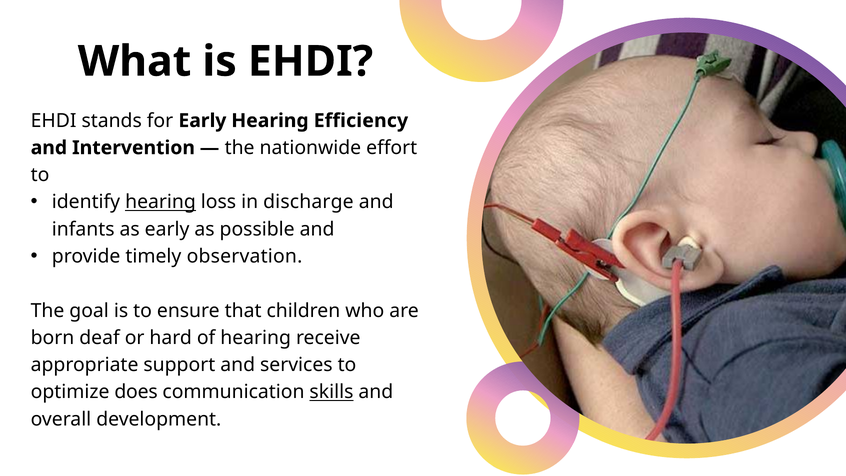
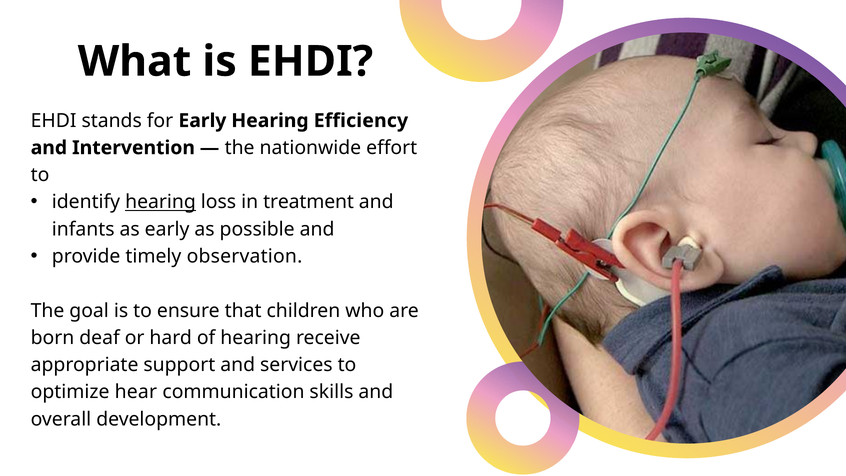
discharge: discharge -> treatment
does: does -> hear
skills underline: present -> none
